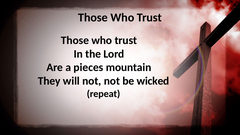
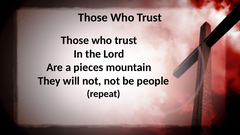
wicked: wicked -> people
